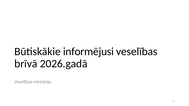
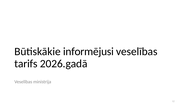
brīvā: brīvā -> tarifs
